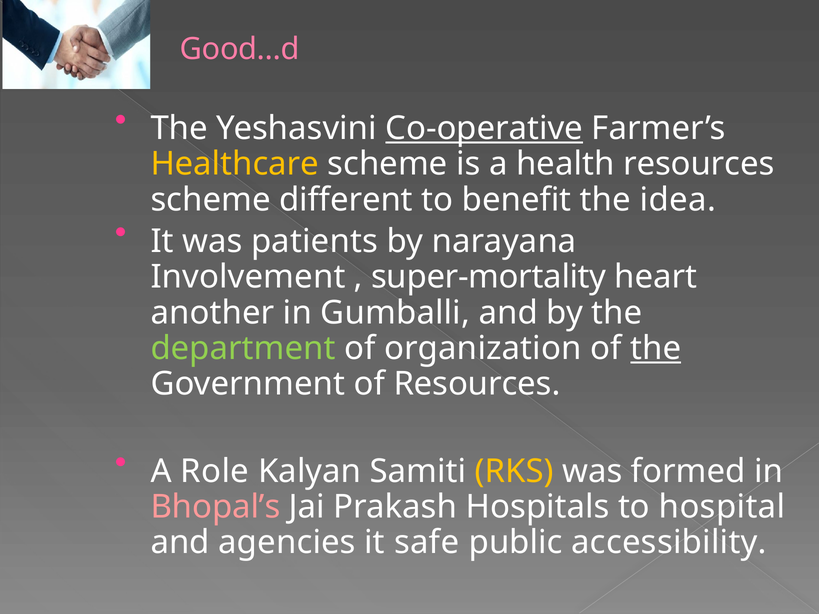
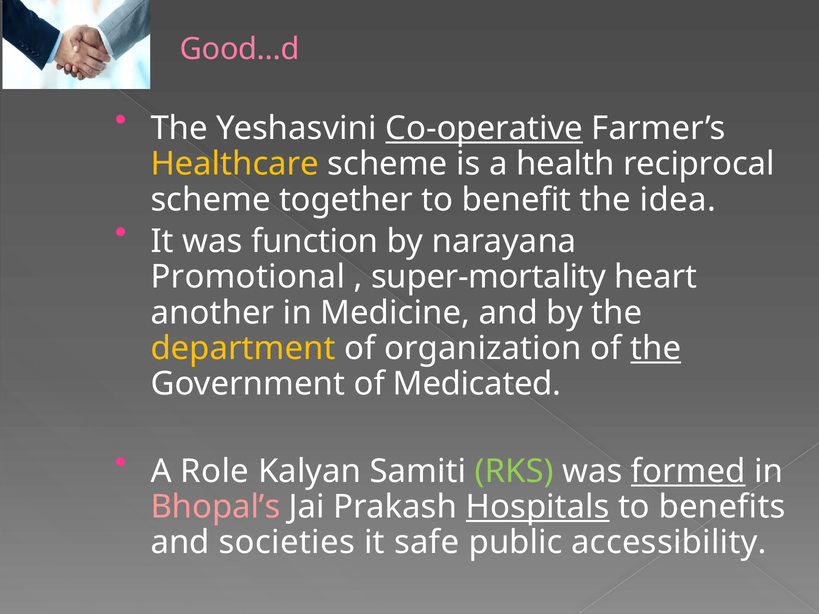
health resources: resources -> reciprocal
different: different -> together
patients: patients -> function
Involvement: Involvement -> Promotional
Gumballi: Gumballi -> Medicine
department colour: light green -> yellow
of Resources: Resources -> Medicated
RKS colour: yellow -> light green
formed underline: none -> present
Hospitals underline: none -> present
hospital: hospital -> benefits
agencies: agencies -> societies
